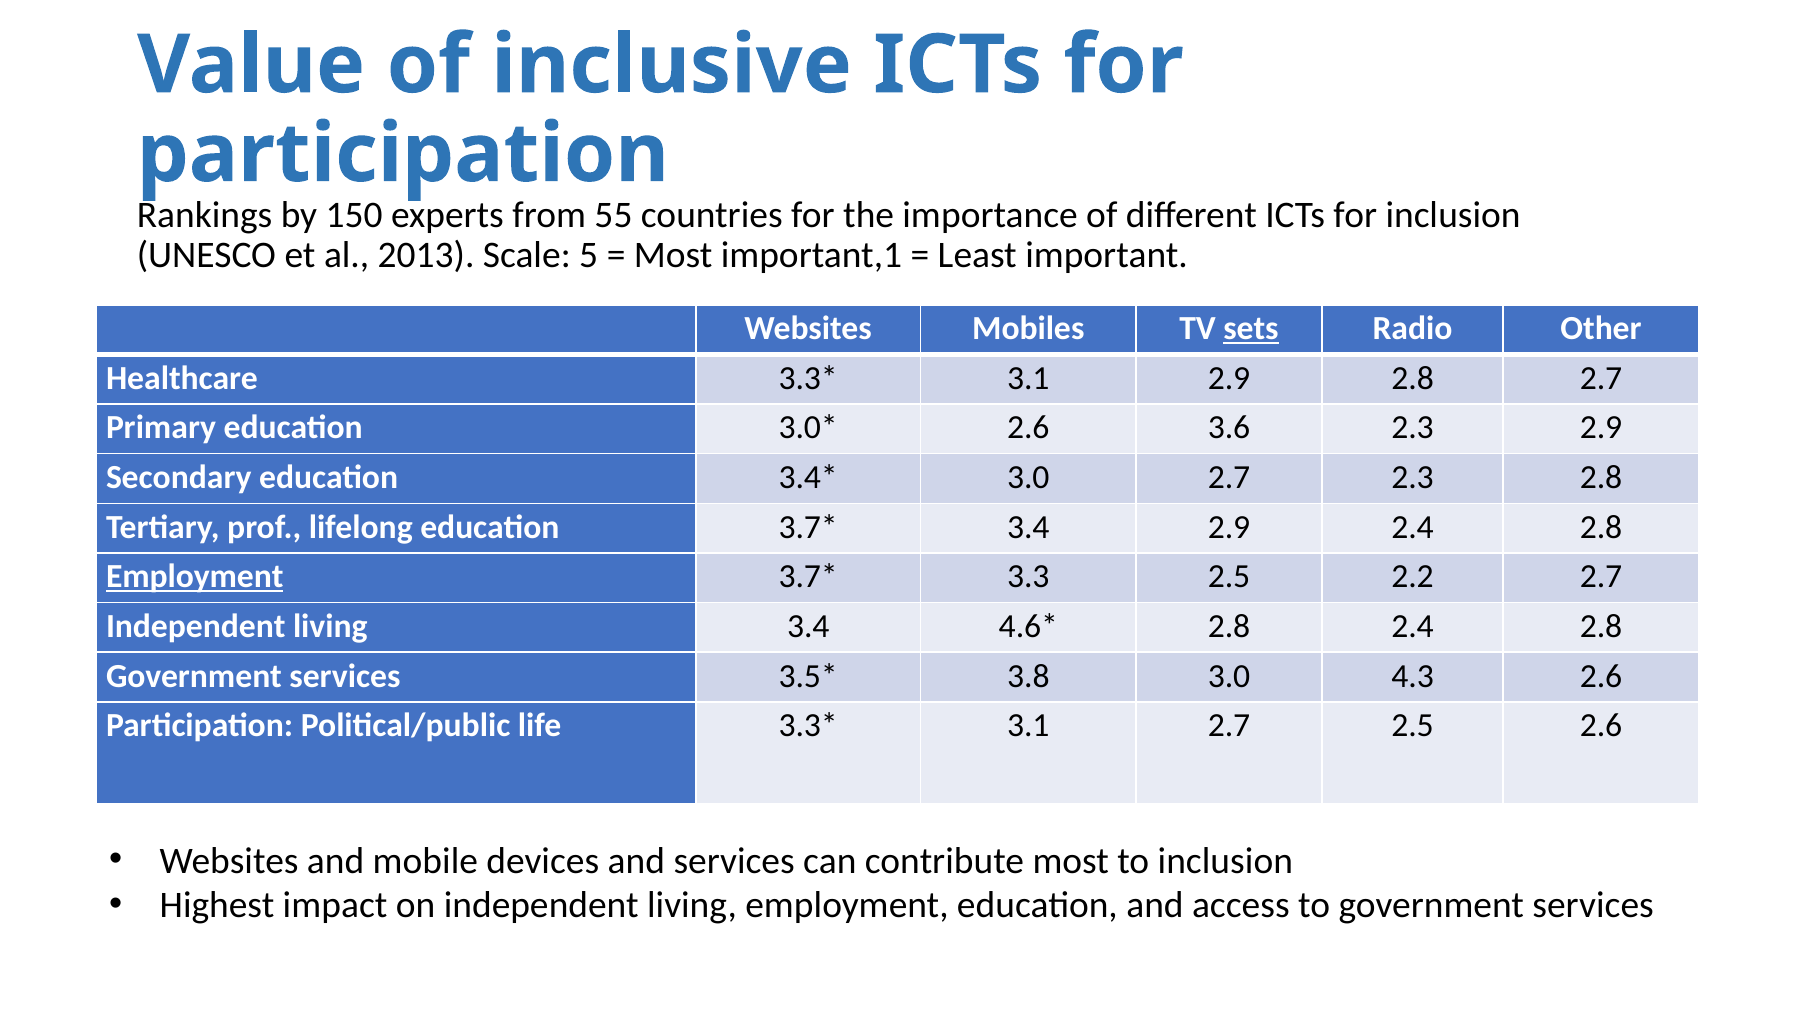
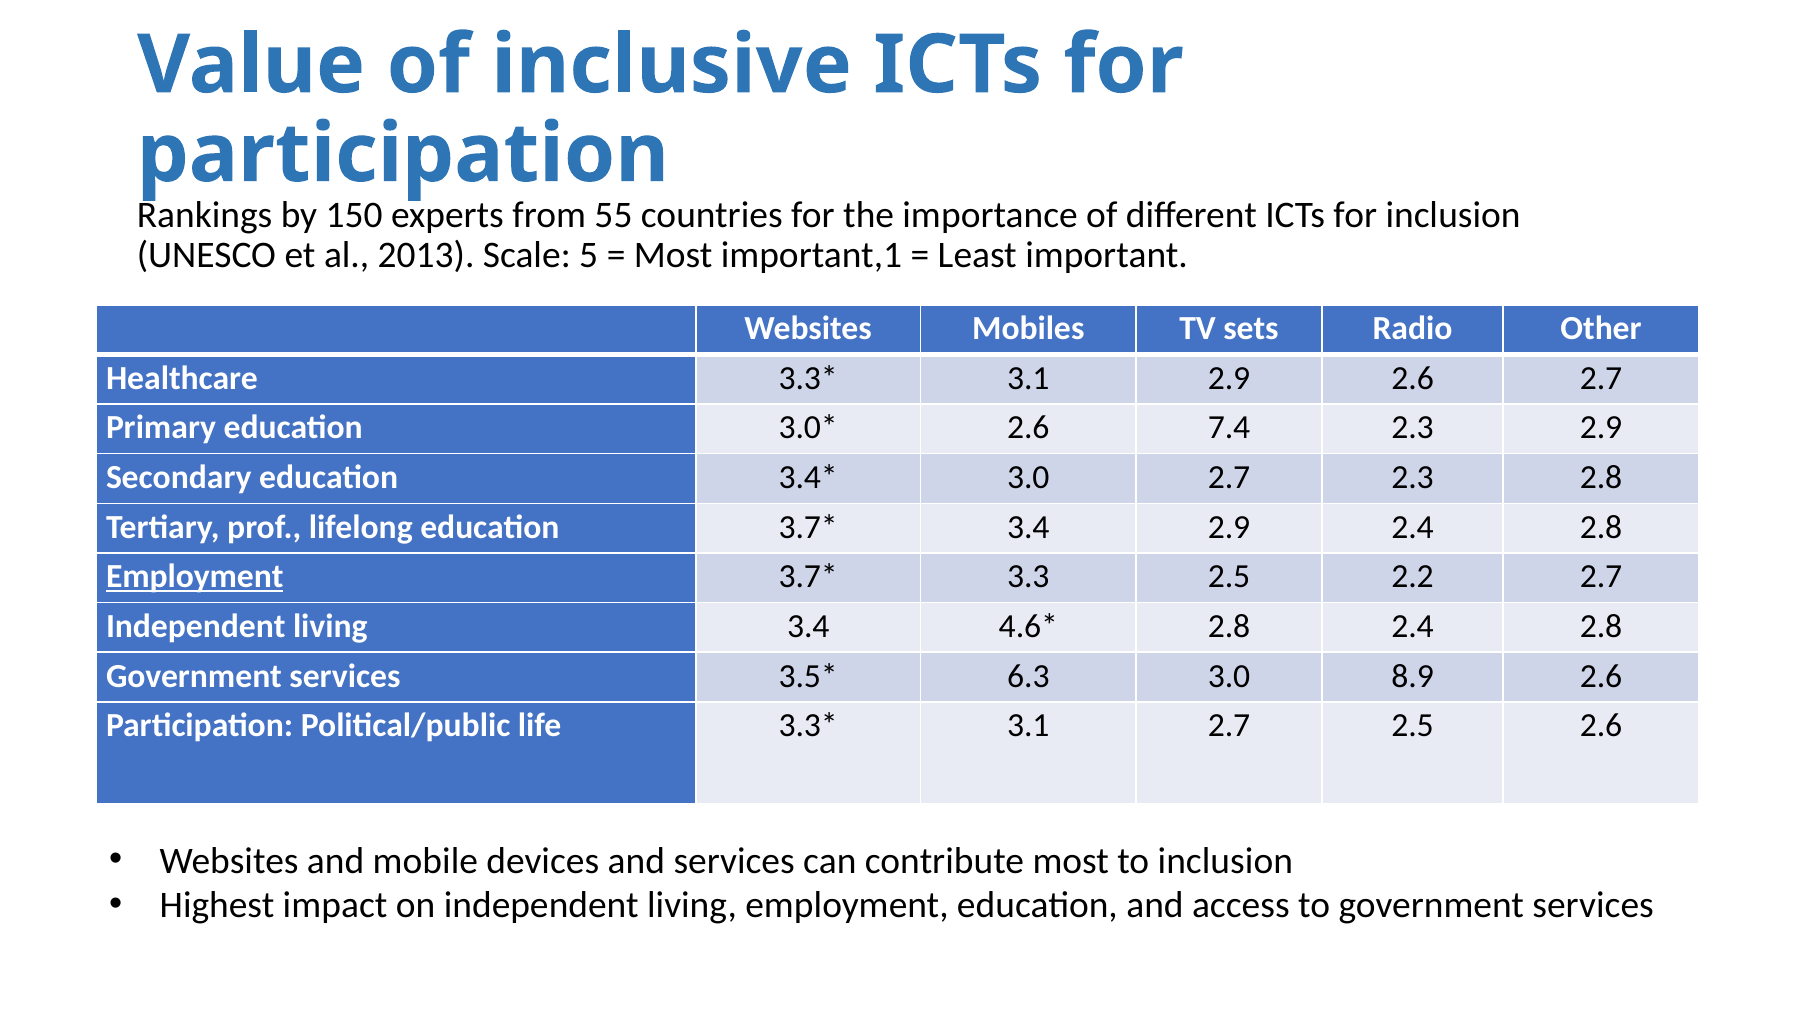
sets underline: present -> none
2.9 2.8: 2.8 -> 2.6
3.6: 3.6 -> 7.4
3.8: 3.8 -> 6.3
4.3: 4.3 -> 8.9
